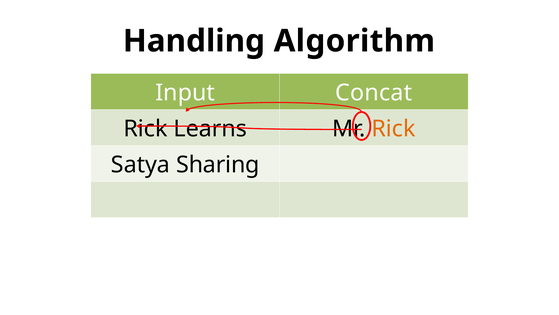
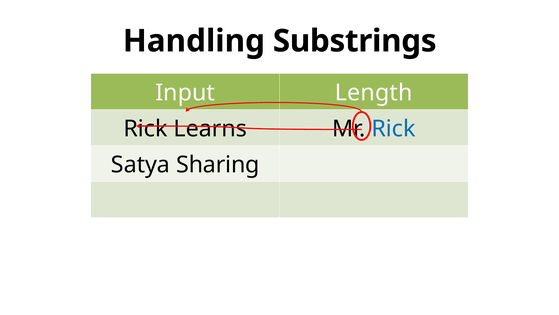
Algorithm: Algorithm -> Substrings
Concat: Concat -> Length
Rick at (393, 129) colour: orange -> blue
